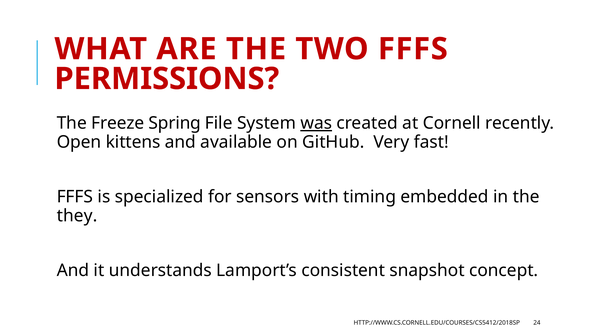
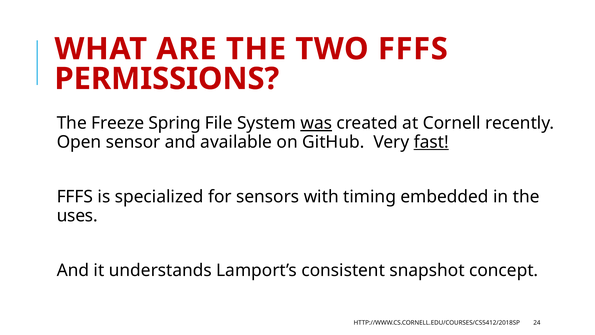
kittens: kittens -> sensor
fast underline: none -> present
they: they -> uses
